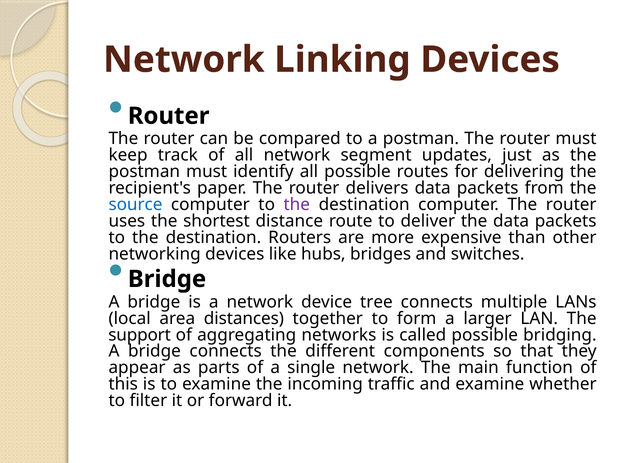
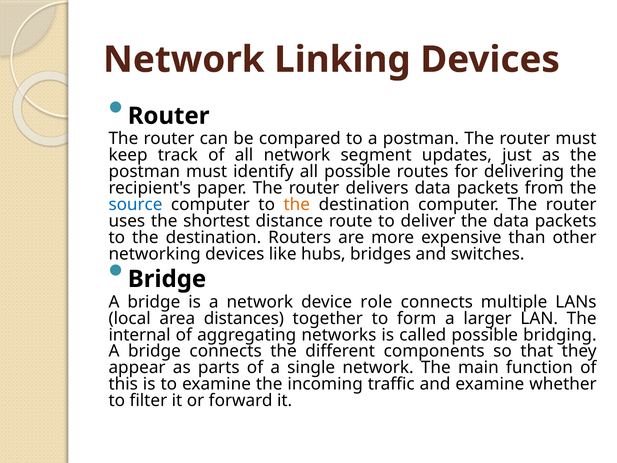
the at (297, 205) colour: purple -> orange
tree: tree -> role
support: support -> internal
